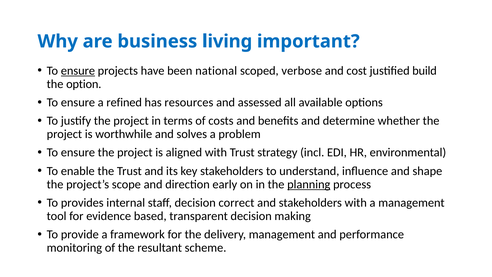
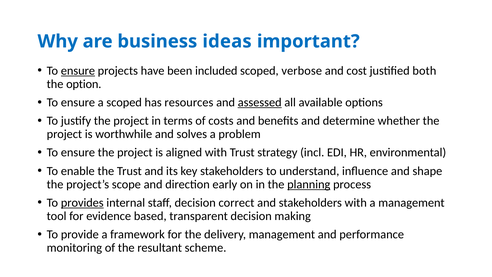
living: living -> ideas
national: national -> included
build: build -> both
a refined: refined -> scoped
assessed underline: none -> present
provides underline: none -> present
